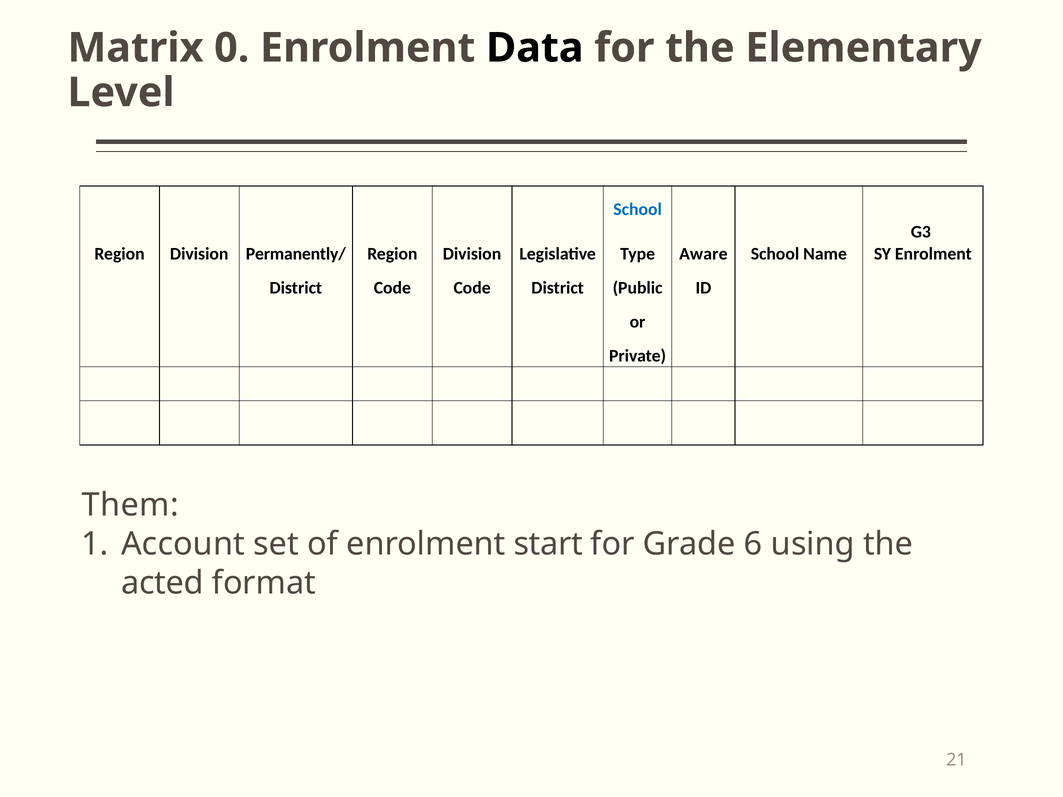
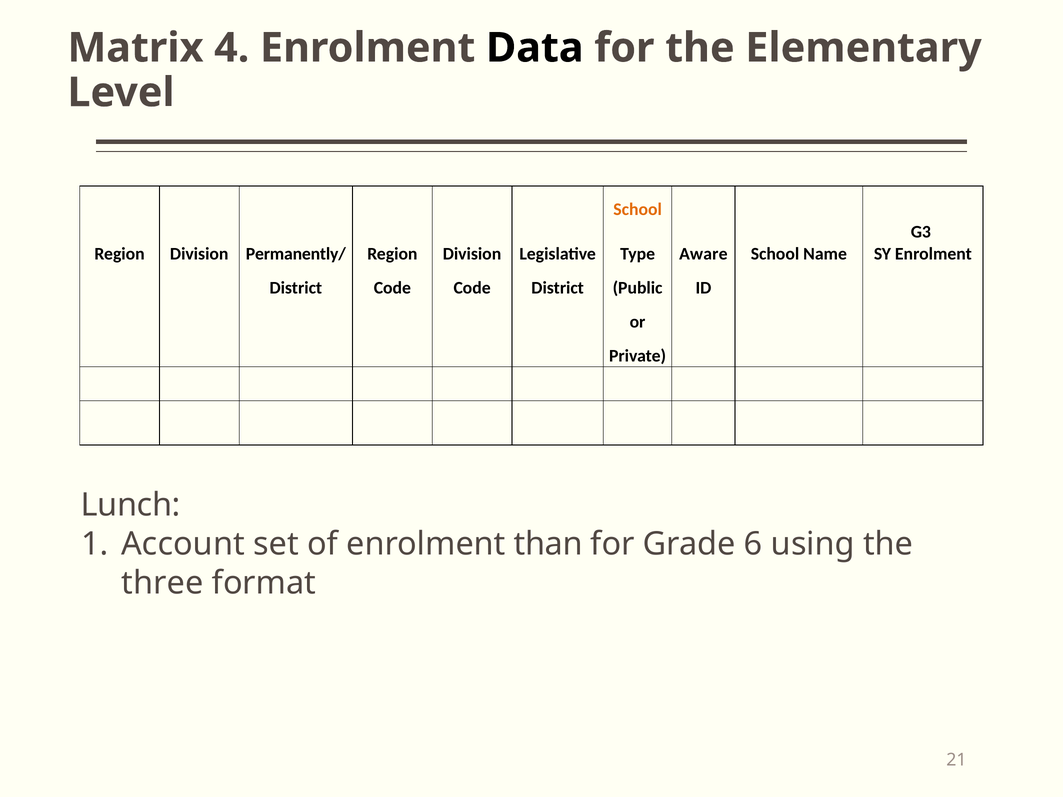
0: 0 -> 4
School at (638, 210) colour: blue -> orange
Them: Them -> Lunch
start: start -> than
acted: acted -> three
